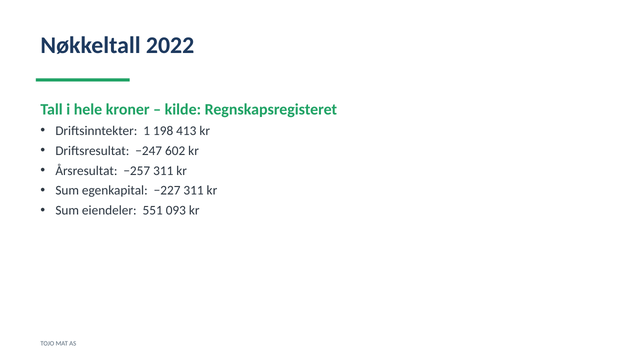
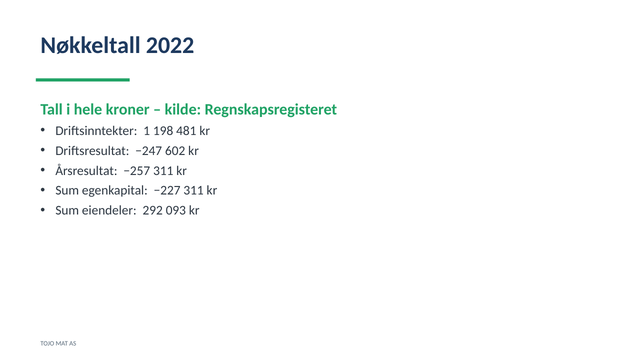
413: 413 -> 481
551: 551 -> 292
